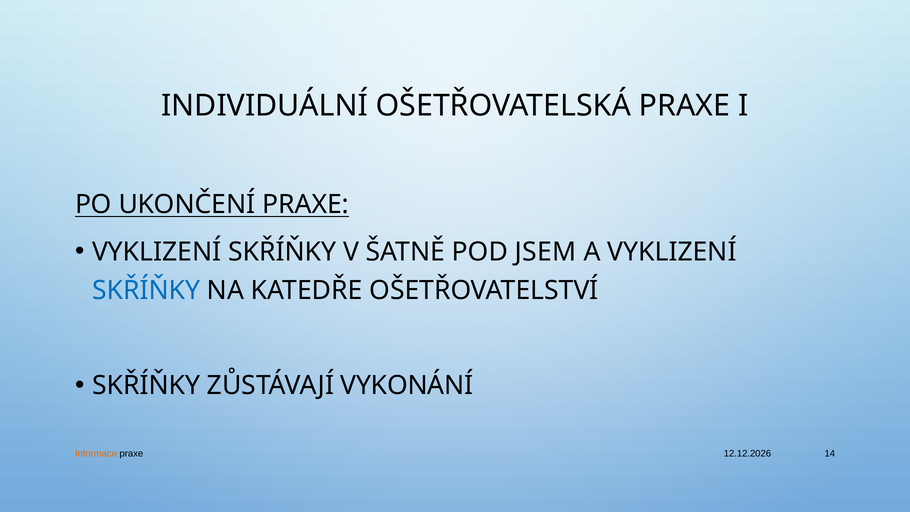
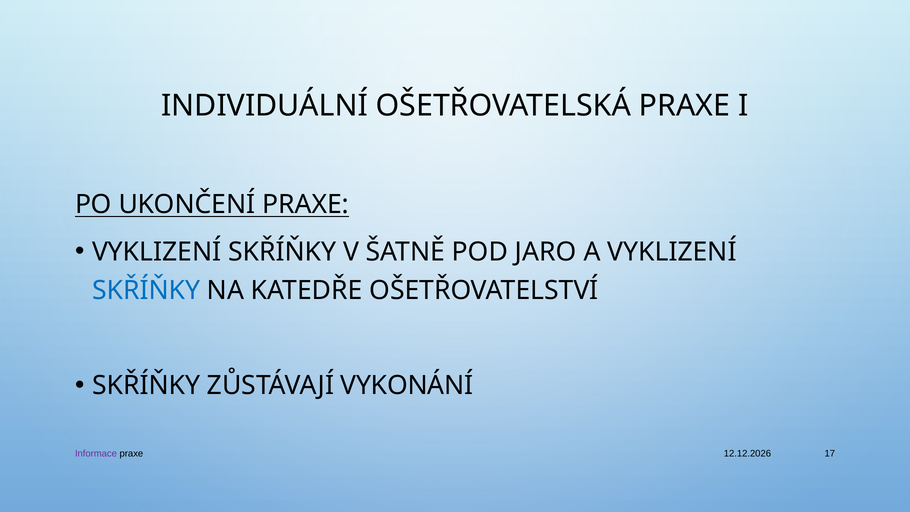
JSEM: JSEM -> JARO
Informace colour: orange -> purple
14: 14 -> 17
